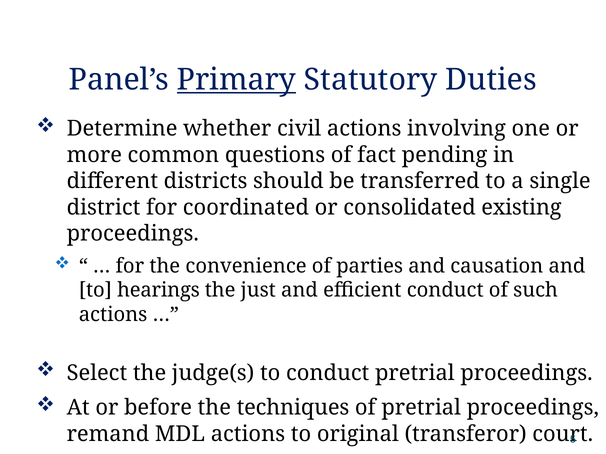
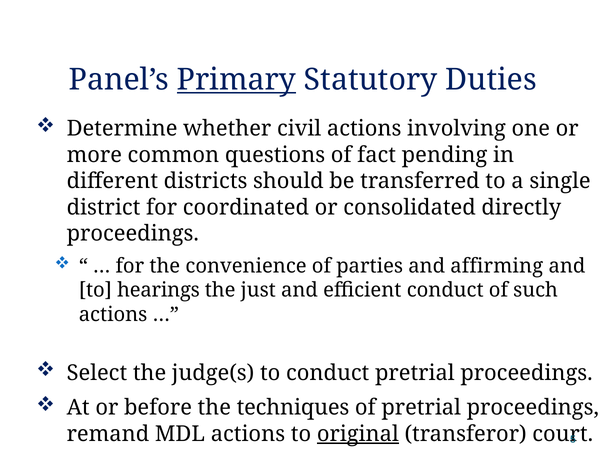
existing: existing -> directly
causation: causation -> affirming
original underline: none -> present
